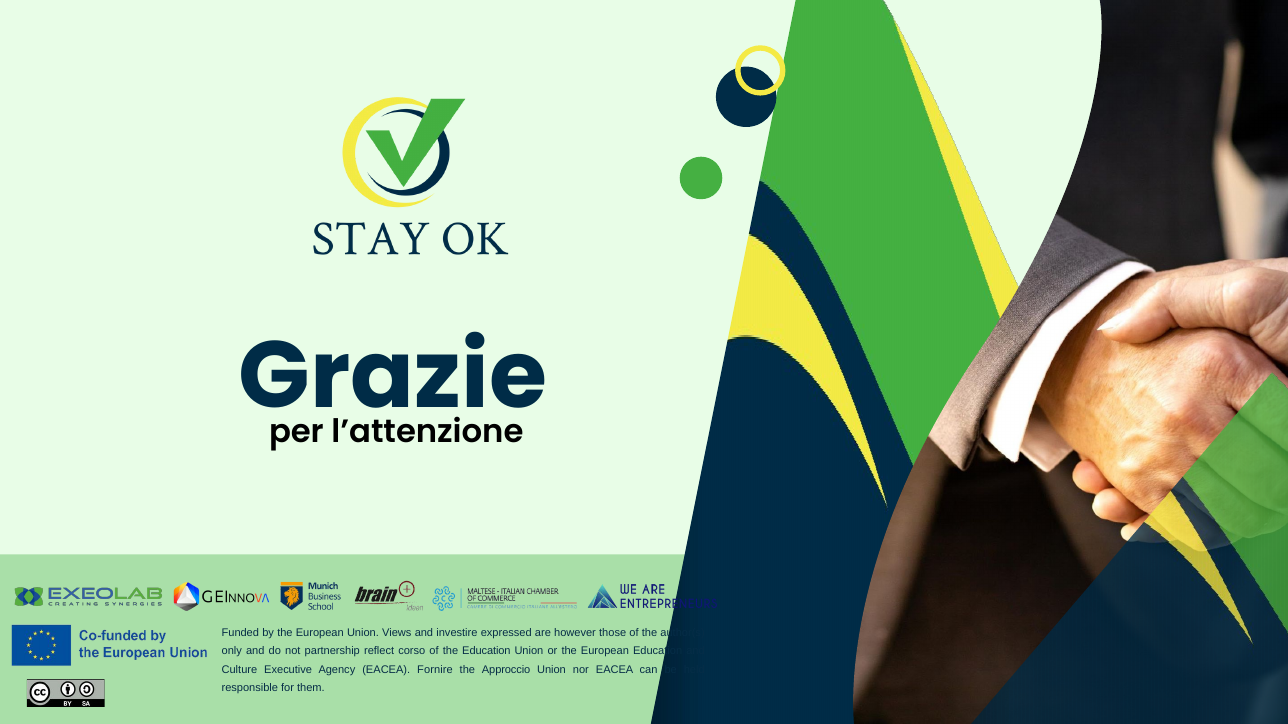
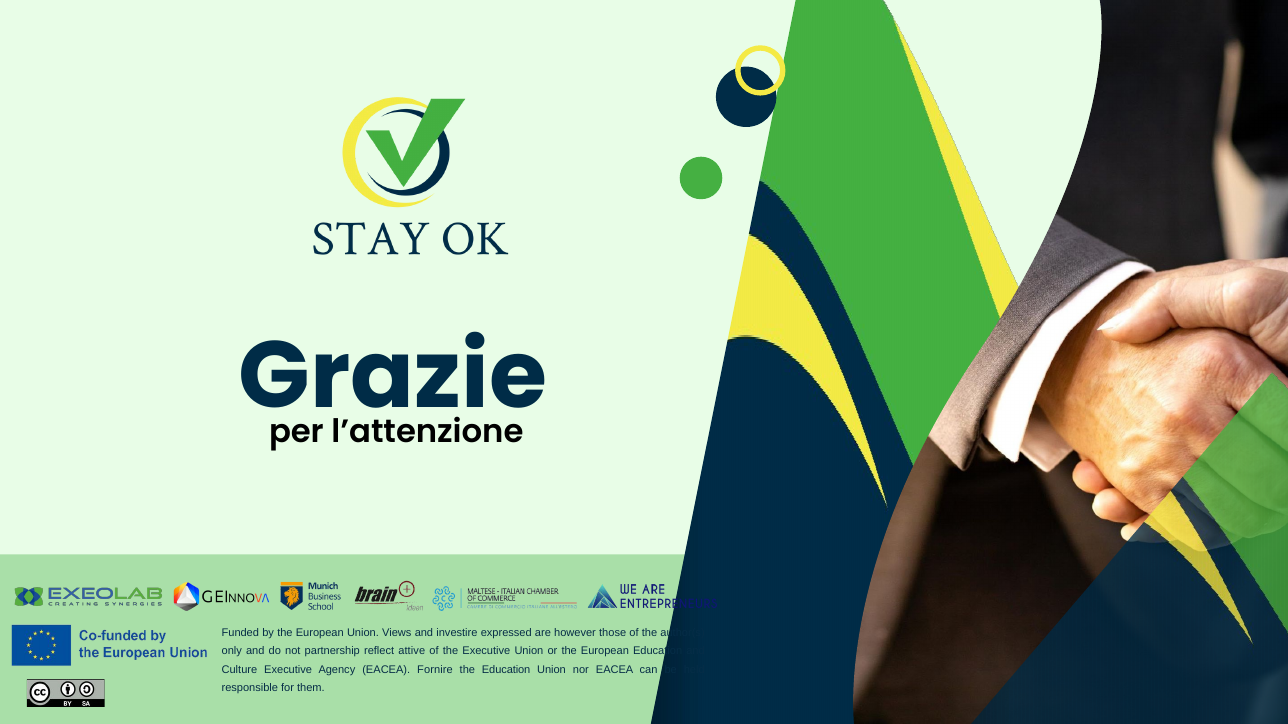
corso: corso -> attive
the Education: Education -> Executive
the Approccio: Approccio -> Education
